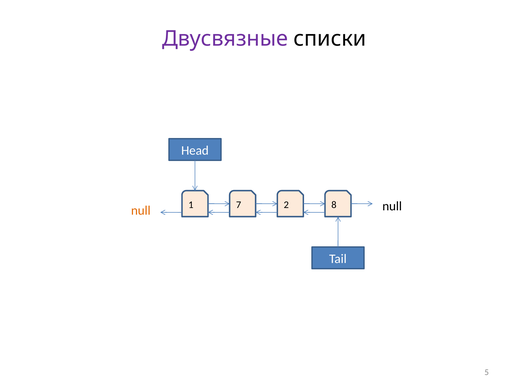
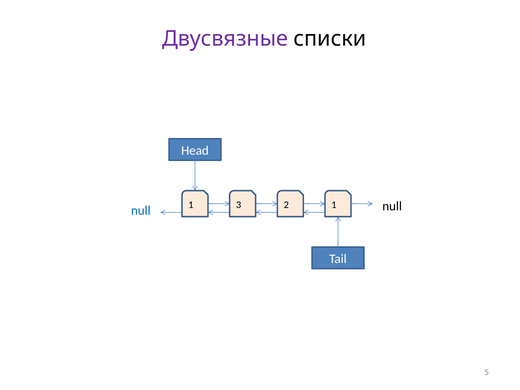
7: 7 -> 3
2 8: 8 -> 1
null at (141, 211) colour: orange -> blue
